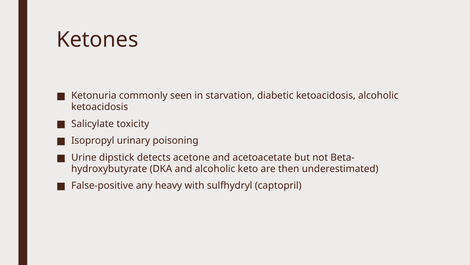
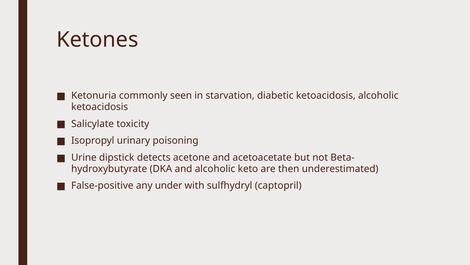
heavy: heavy -> under
